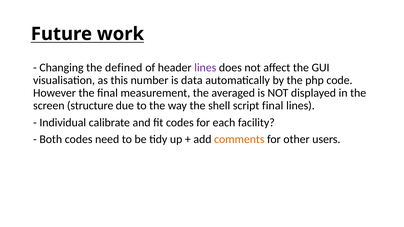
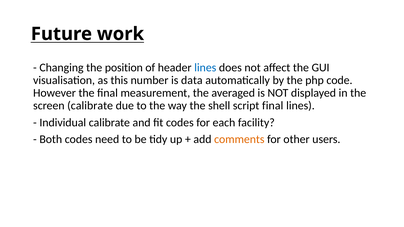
defined: defined -> position
lines at (205, 68) colour: purple -> blue
screen structure: structure -> calibrate
